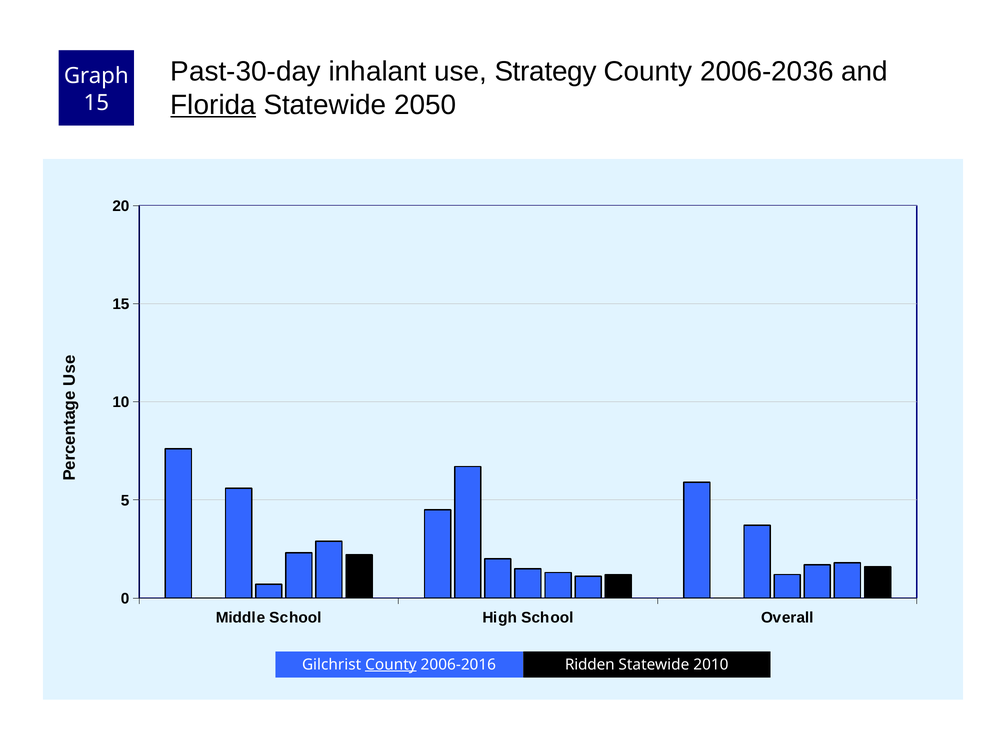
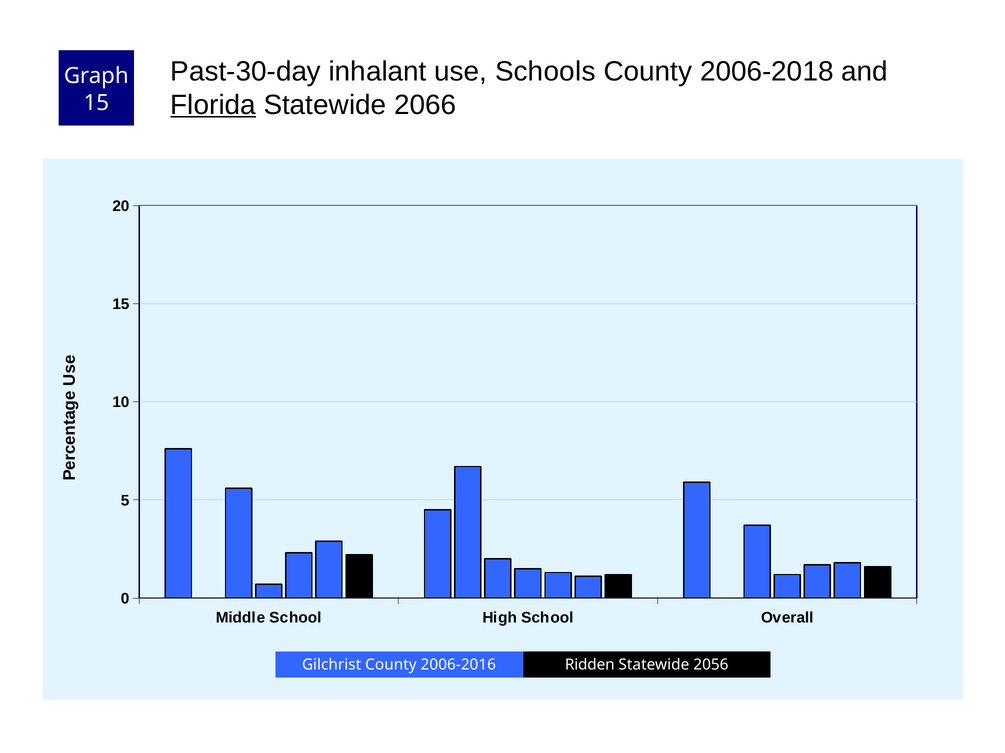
Strategy: Strategy -> Schools
2006-2036: 2006-2036 -> 2006-2018
2050: 2050 -> 2066
County at (391, 665) underline: present -> none
2010: 2010 -> 2056
